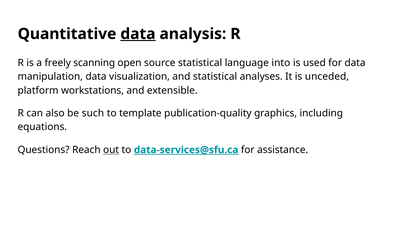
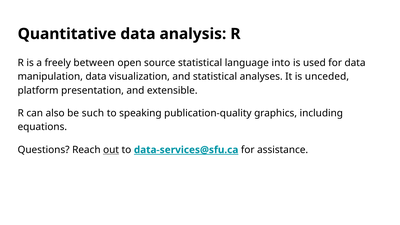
data at (138, 34) underline: present -> none
scanning: scanning -> between
workstations: workstations -> presentation
template: template -> speaking
